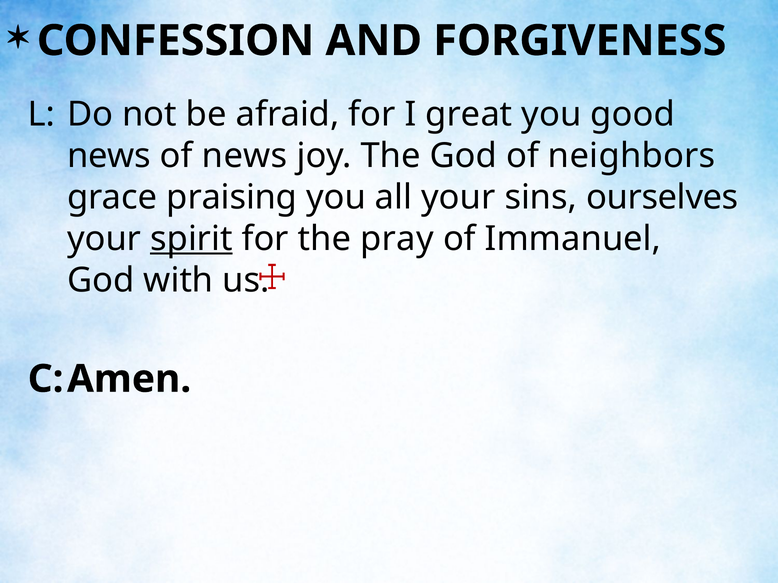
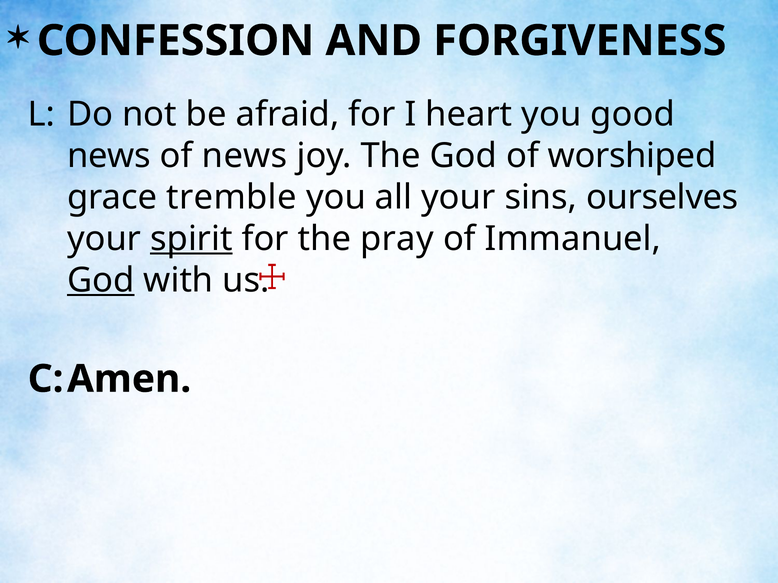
great: great -> heart
neighbors: neighbors -> worshiped
praising: praising -> tremble
God at (101, 280) underline: none -> present
